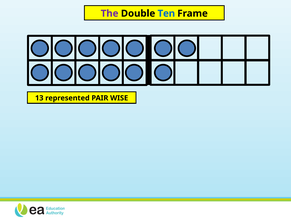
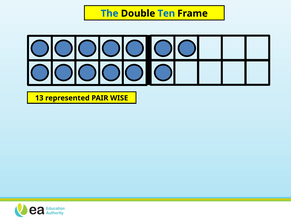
The colour: purple -> blue
